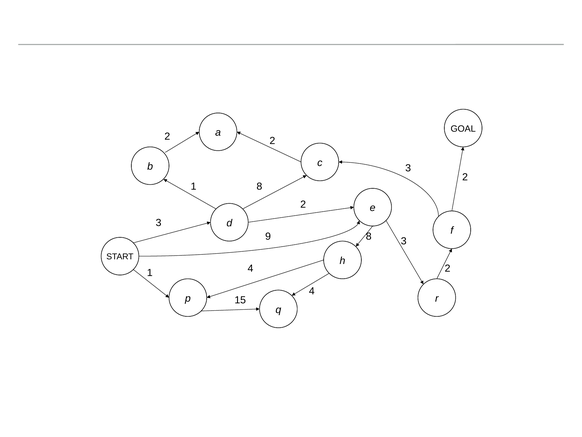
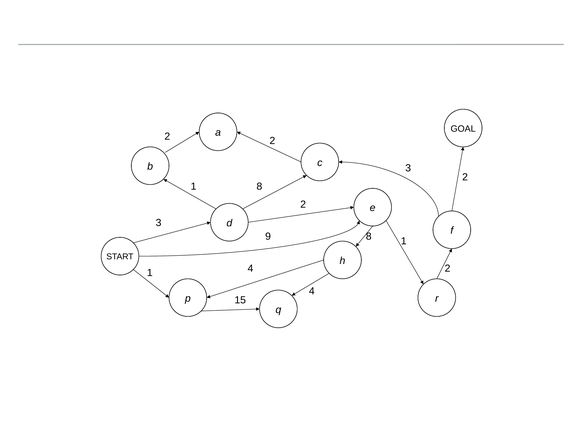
9 3: 3 -> 1
